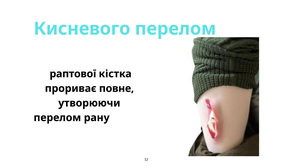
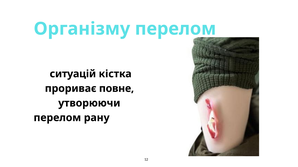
Кисневого: Кисневого -> Організму
раптової: раптової -> ситуацій
